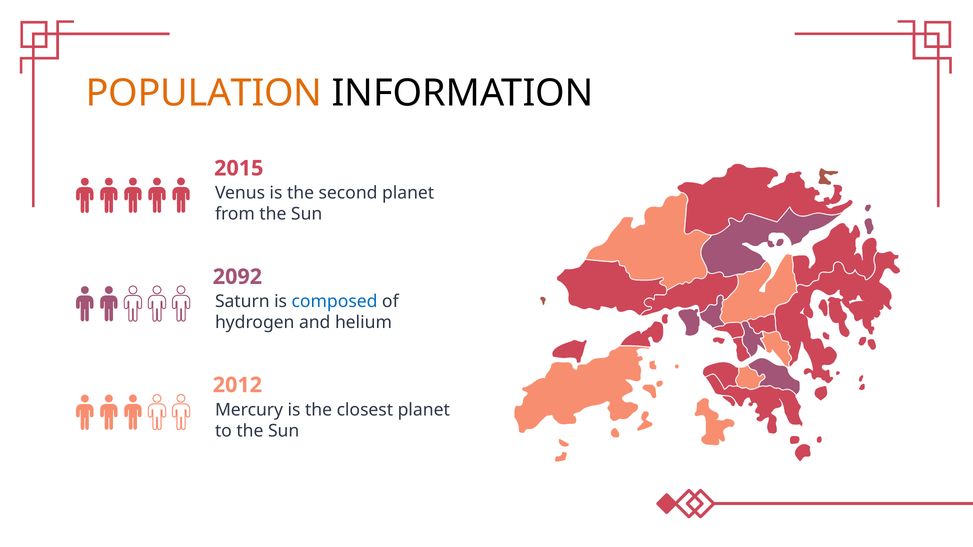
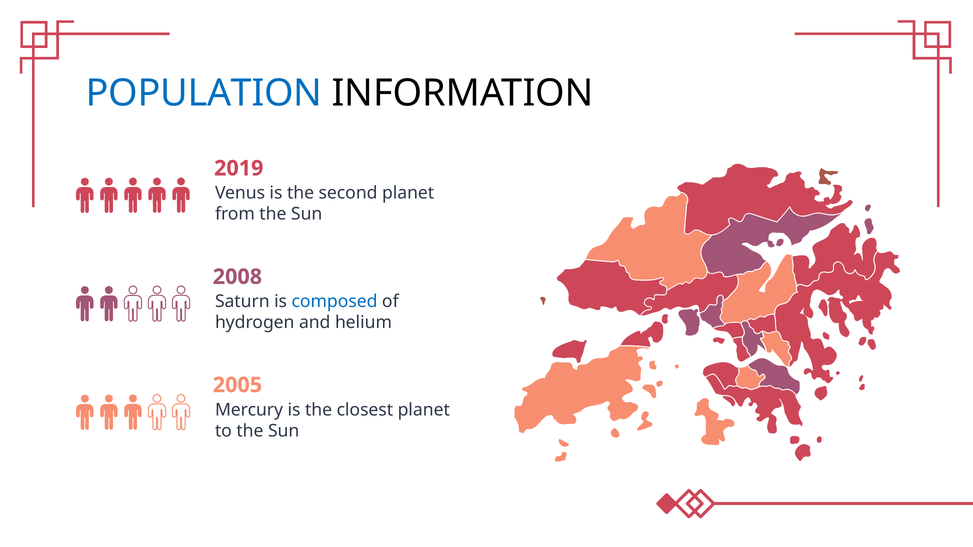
POPULATION colour: orange -> blue
2015: 2015 -> 2019
2092: 2092 -> 2008
2012: 2012 -> 2005
